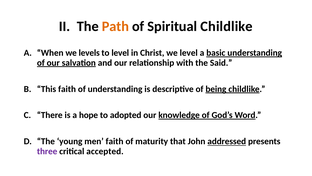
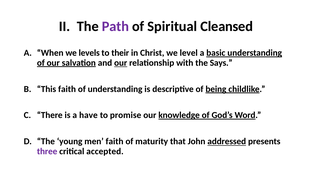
Path colour: orange -> purple
Spiritual Childlike: Childlike -> Cleansed
to level: level -> their
our at (121, 63) underline: none -> present
Said: Said -> Says
hope: hope -> have
adopted: adopted -> promise
